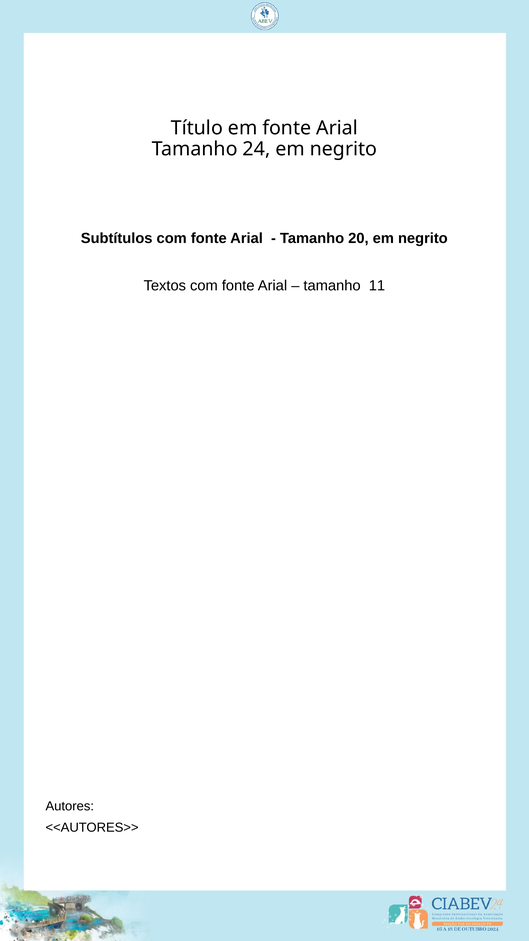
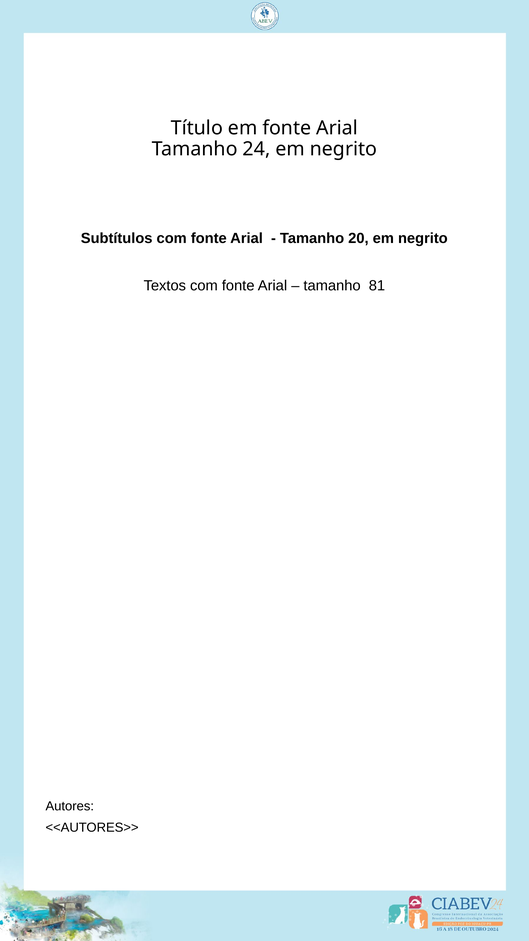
11: 11 -> 81
